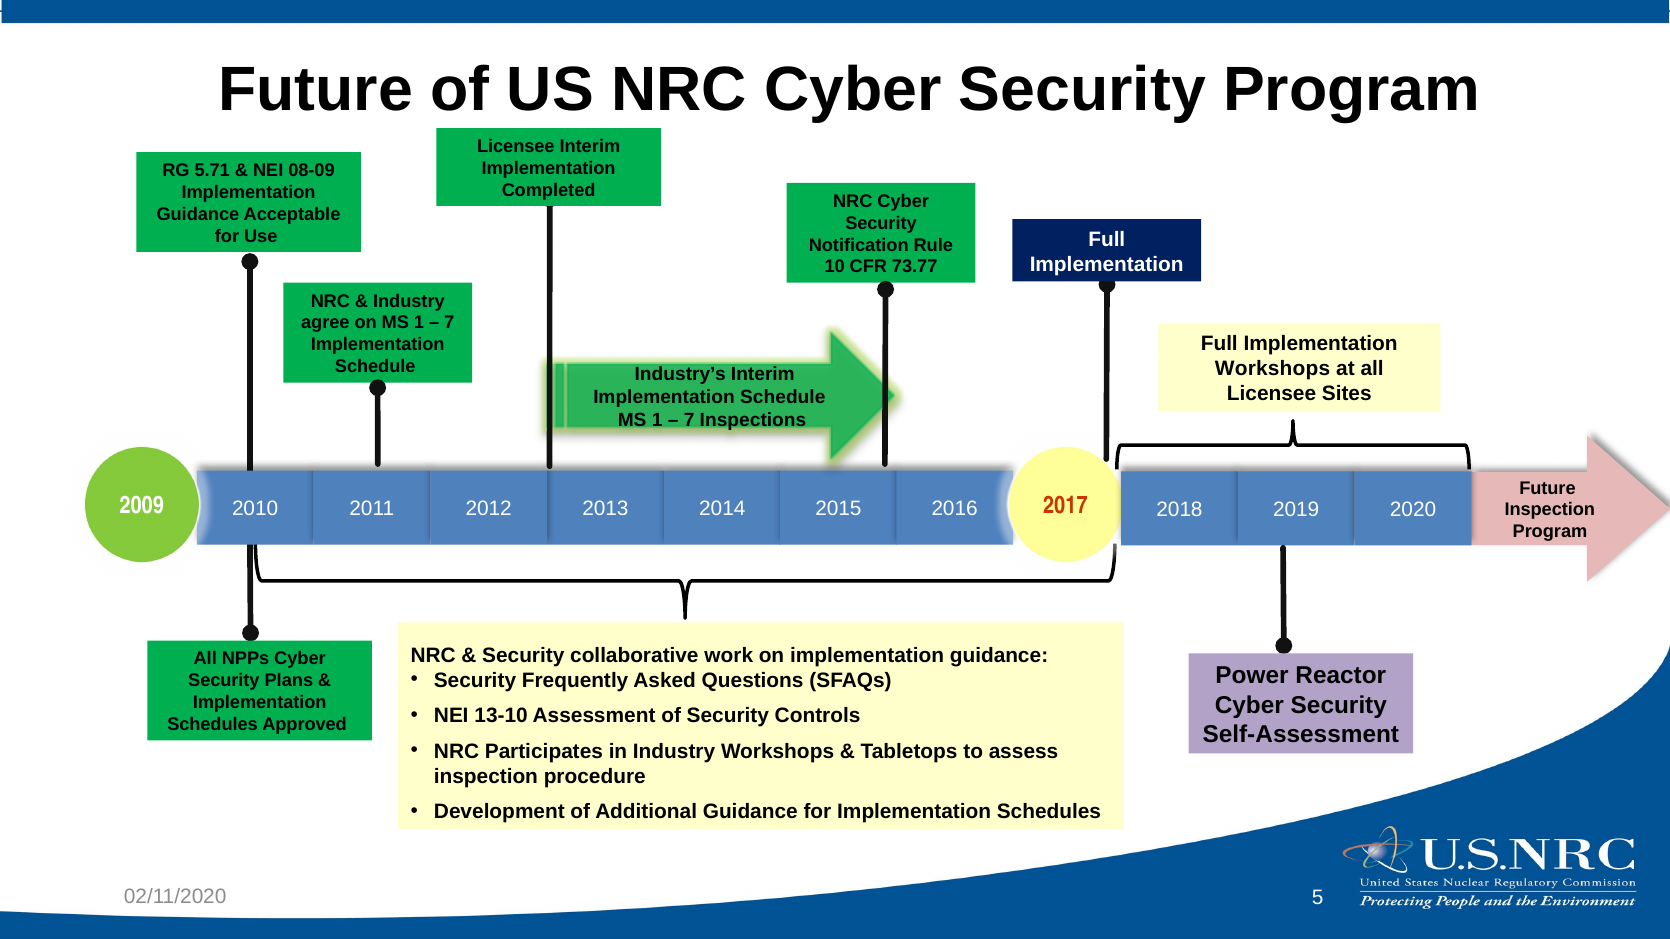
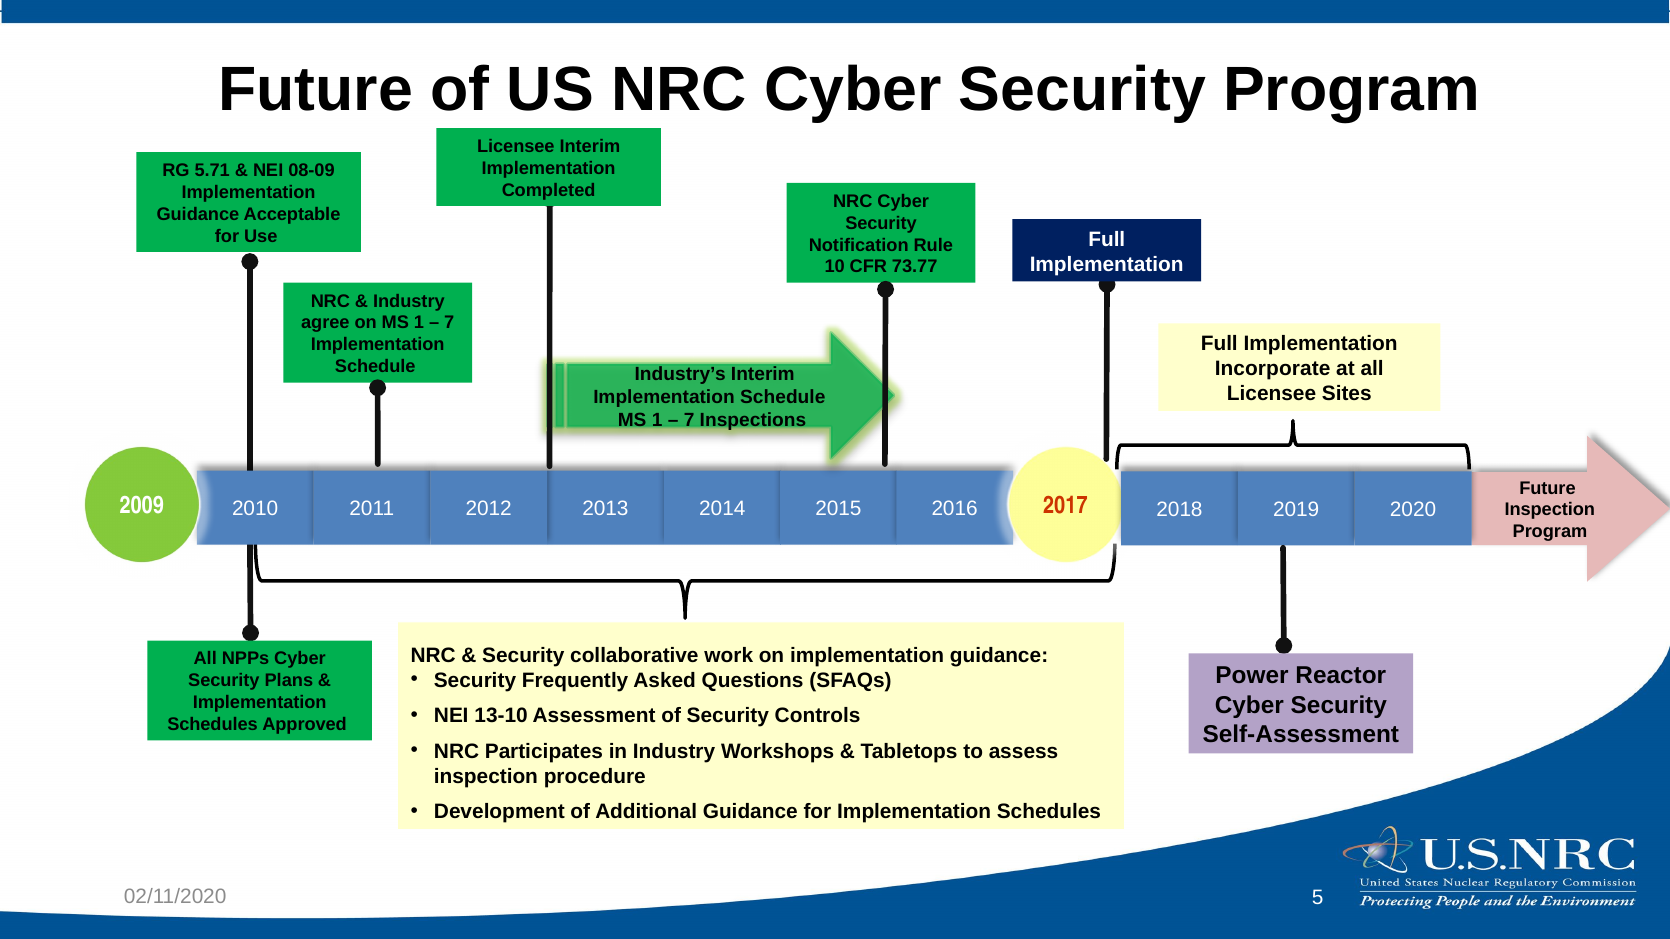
Workshops at (1273, 369): Workshops -> Incorporate
